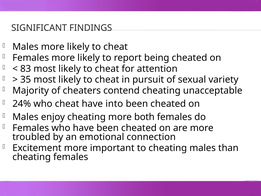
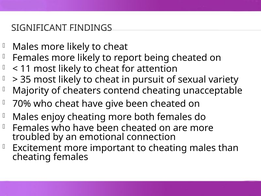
83: 83 -> 11
24%: 24% -> 70%
into: into -> give
